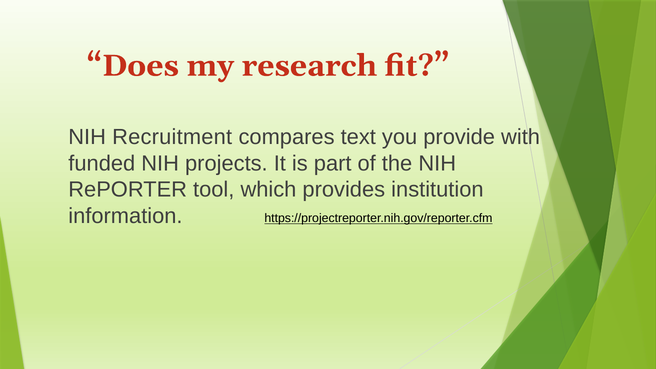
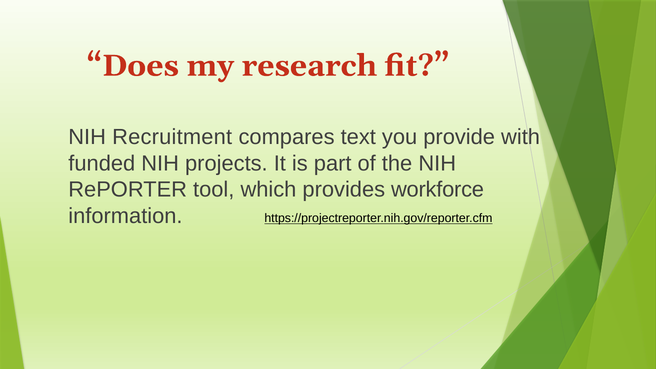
institution: institution -> workforce
